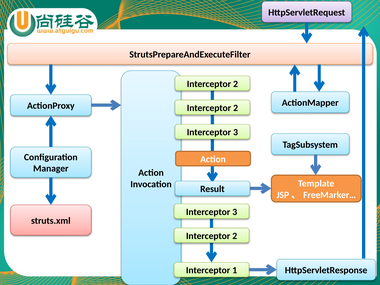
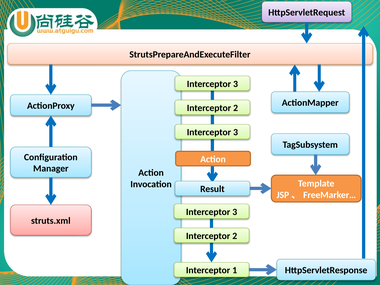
2 at (236, 84): 2 -> 3
